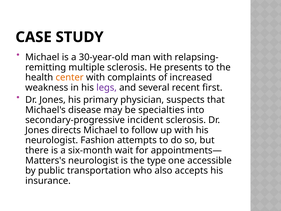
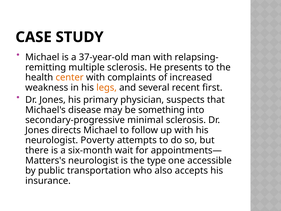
30-year-old: 30-year-old -> 37-year-old
legs colour: purple -> orange
specialties: specialties -> something
incident: incident -> minimal
Fashion: Fashion -> Poverty
